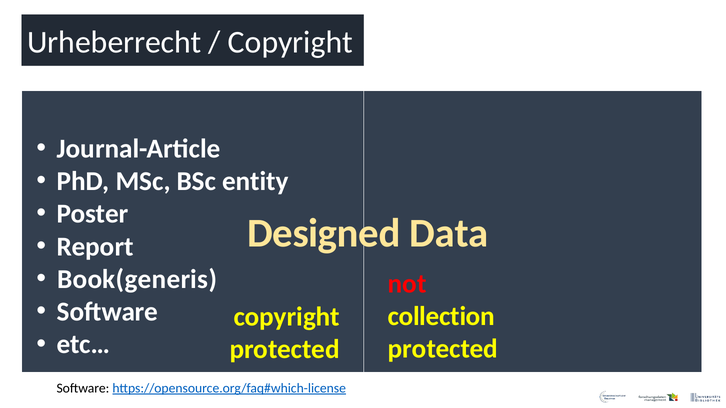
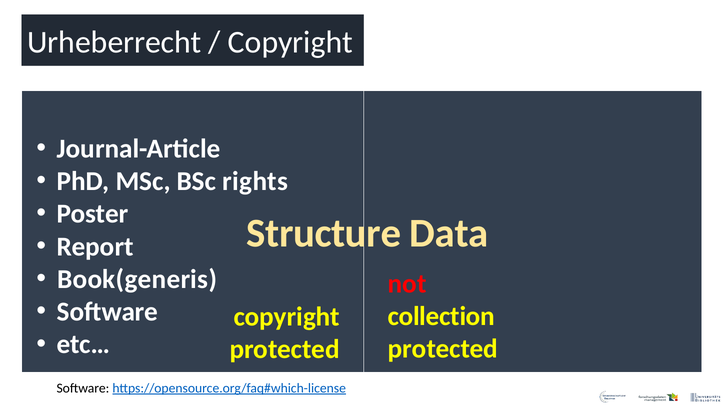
entity: entity -> rights
Designed: Designed -> Structure
